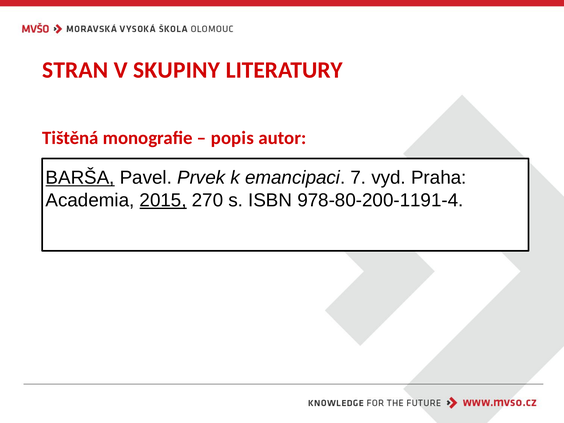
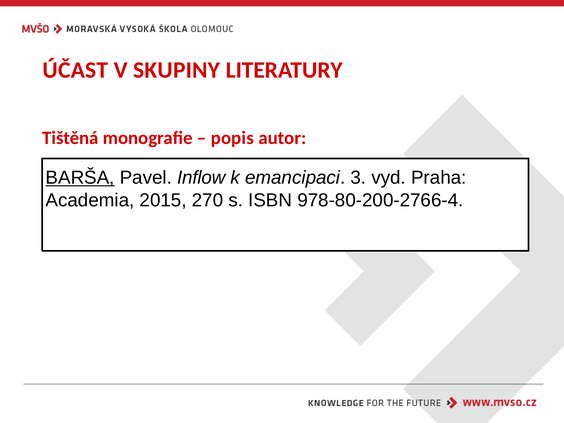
STRAN: STRAN -> ÚČAST
Prvek: Prvek -> Inflow
7: 7 -> 3
2015 underline: present -> none
978-80-200-1191-4: 978-80-200-1191-4 -> 978-80-200-2766-4
